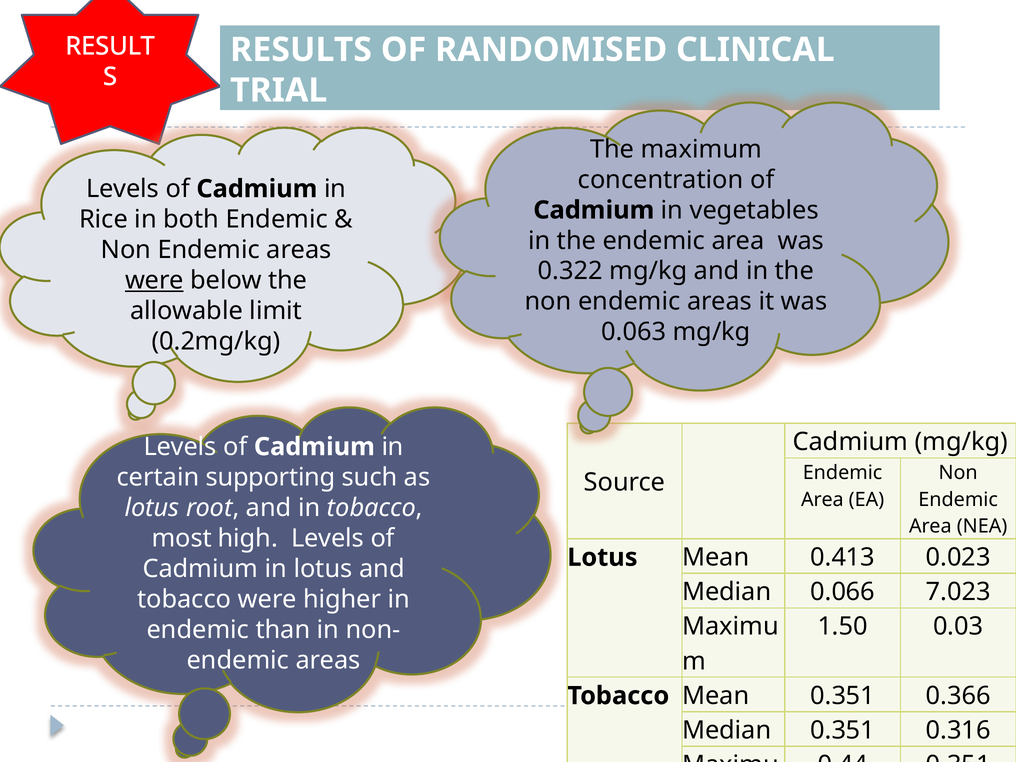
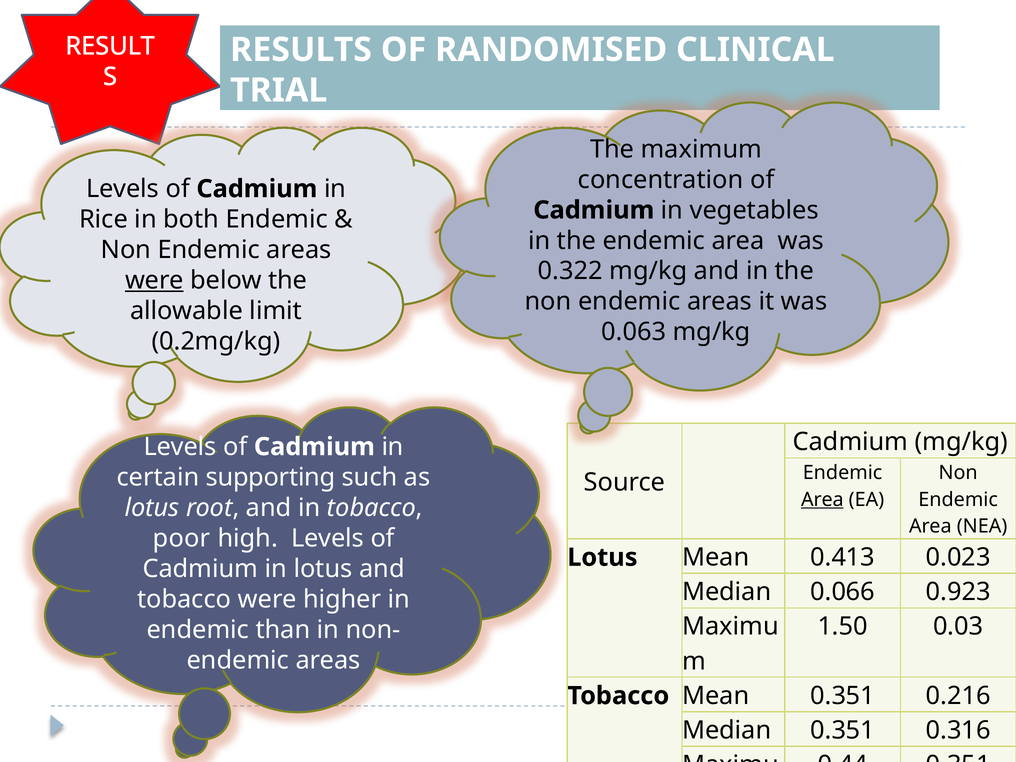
Area at (822, 499) underline: none -> present
most: most -> poor
7.023: 7.023 -> 0.923
0.366: 0.366 -> 0.216
